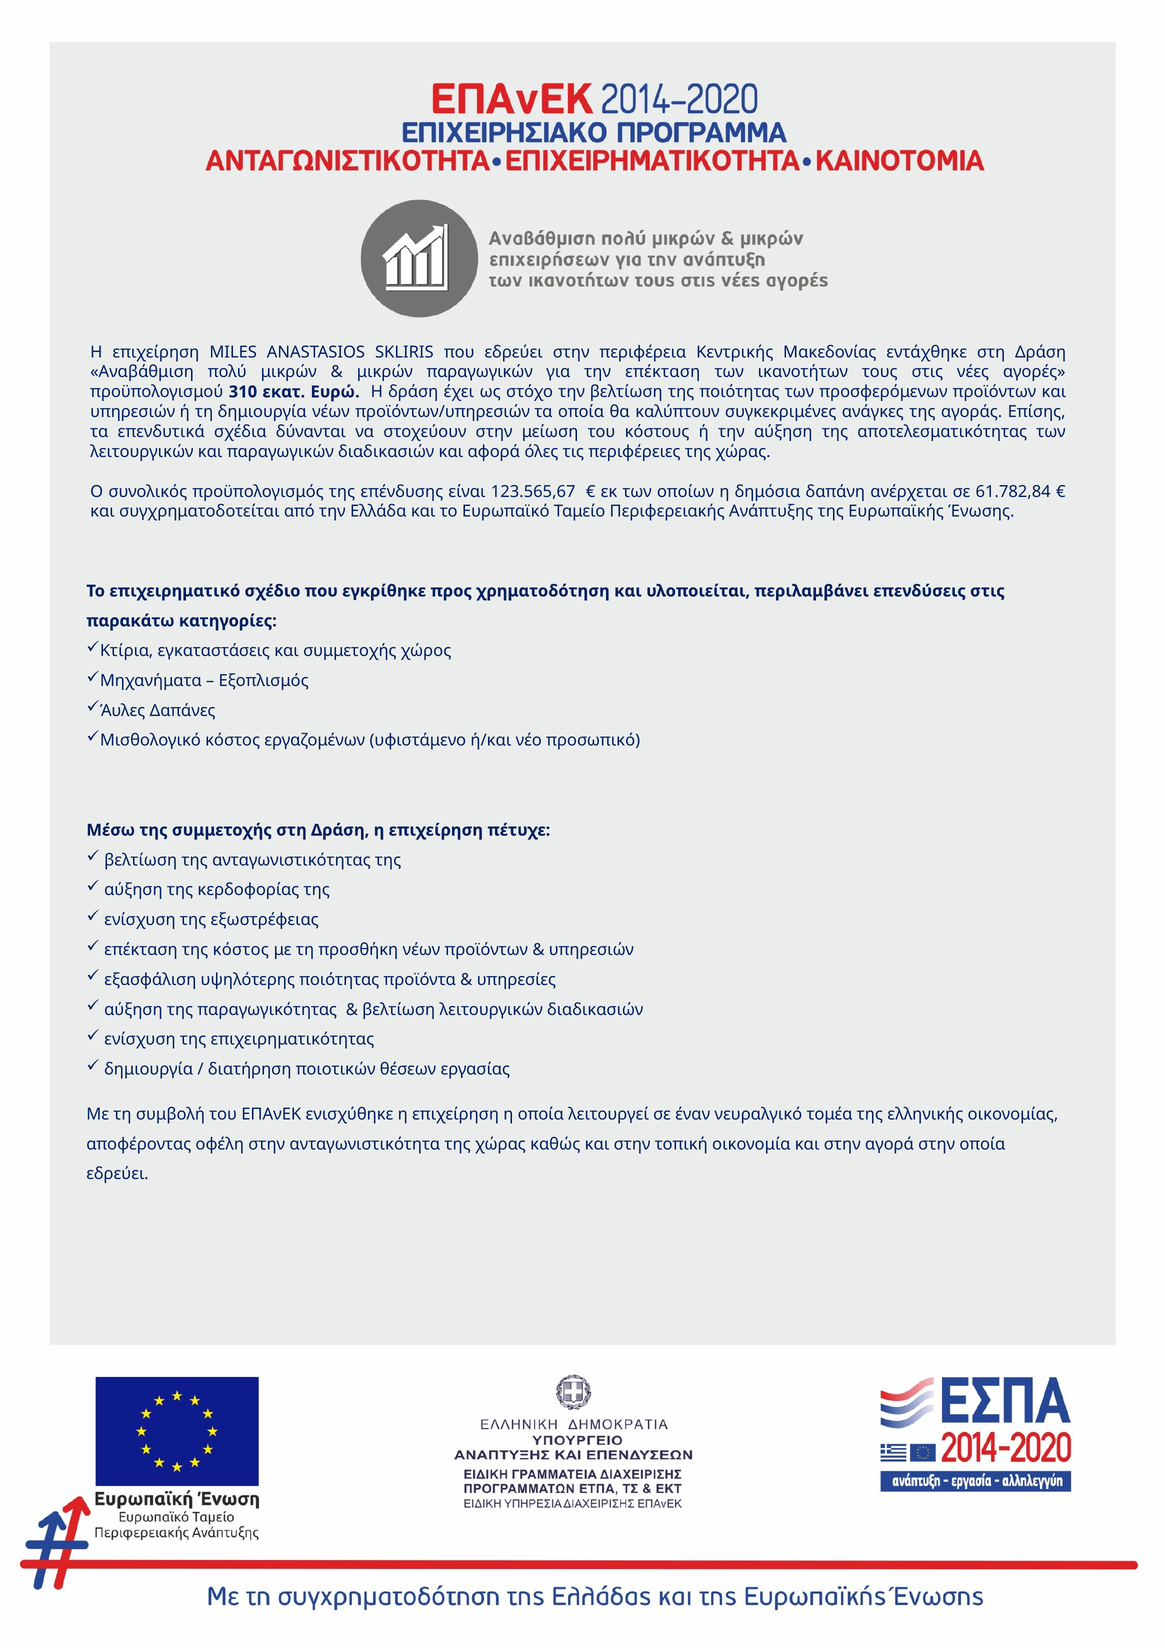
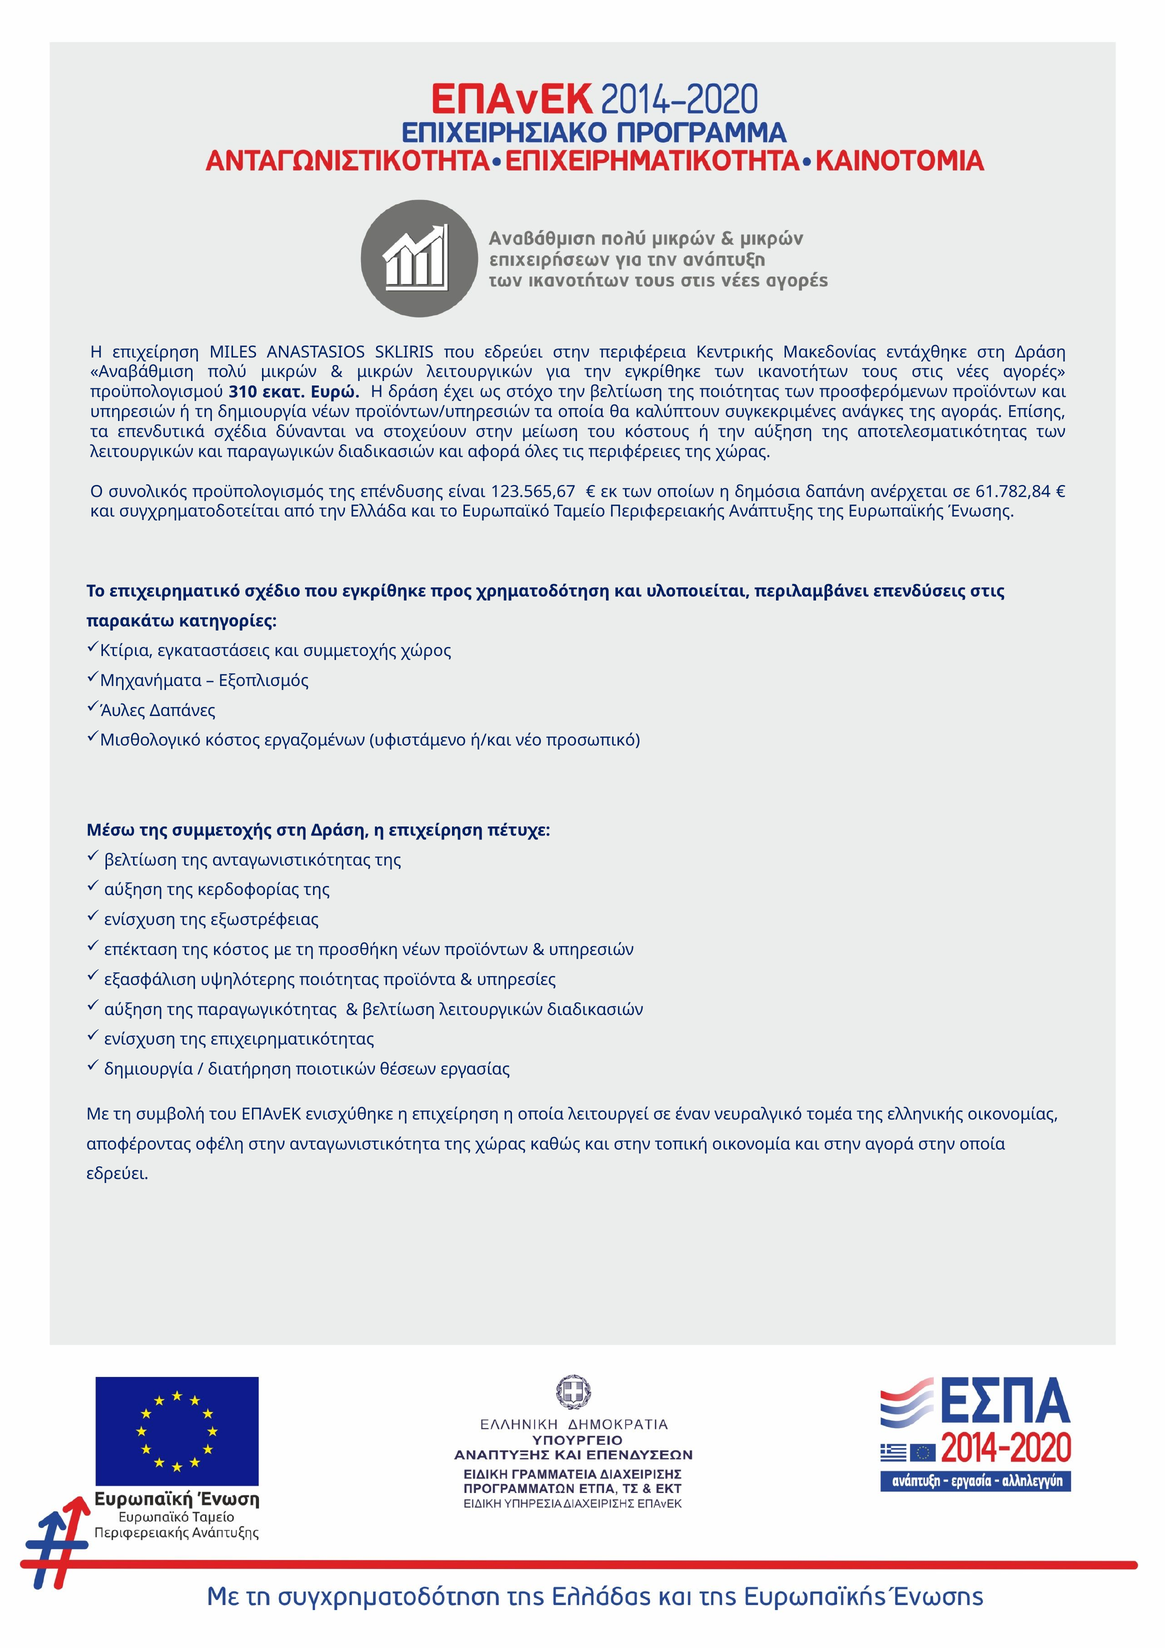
μικρών παραγωγικών: παραγωγικών -> λειτουργικών
την επέκταση: επέκταση -> εγκρίθηκε
